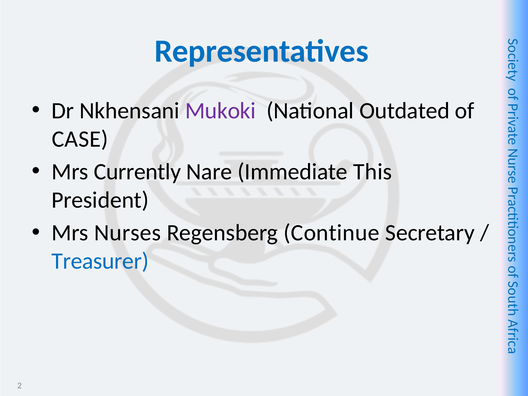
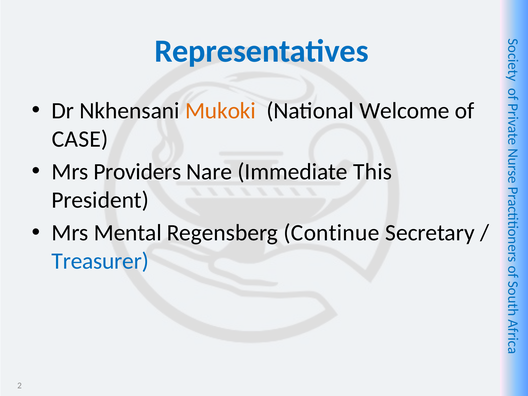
Mukoki colour: purple -> orange
Outdated: Outdated -> Welcome
Currently: Currently -> Providers
Nurses: Nurses -> Mental
